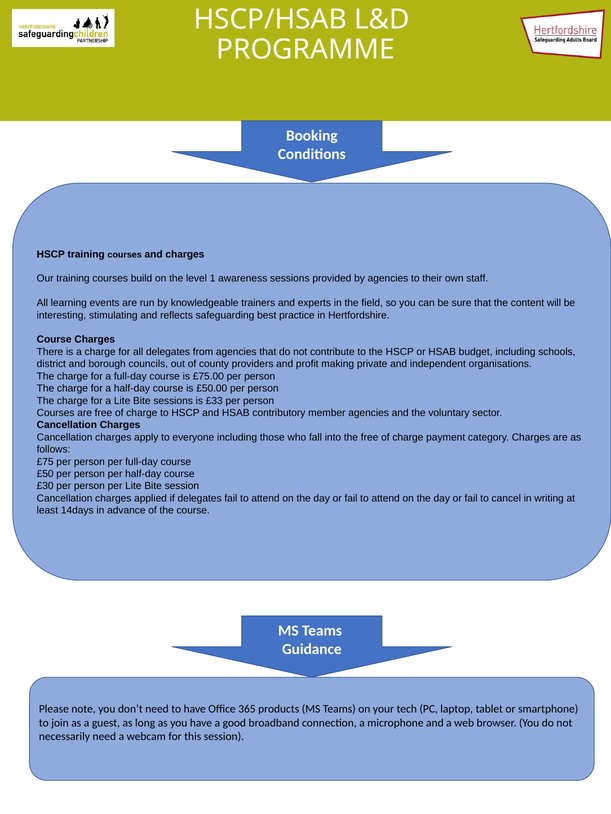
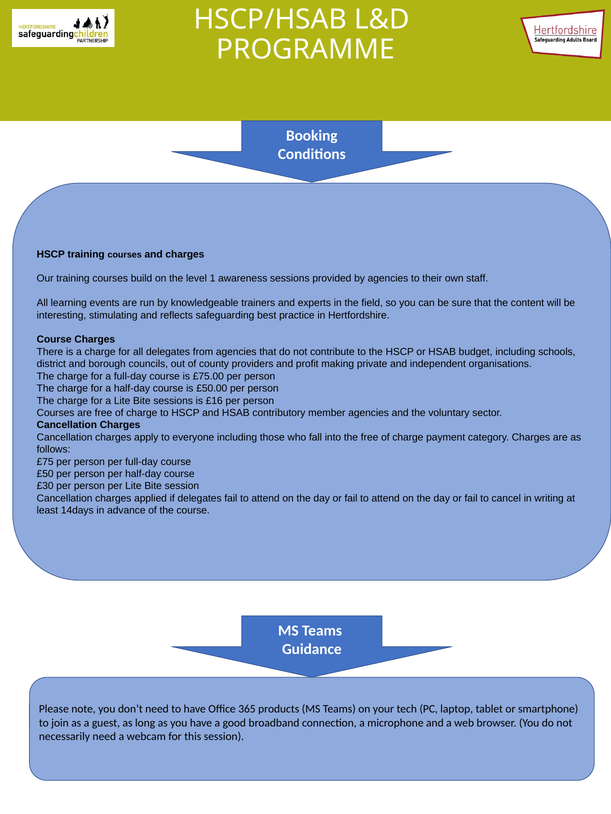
£33: £33 -> £16
